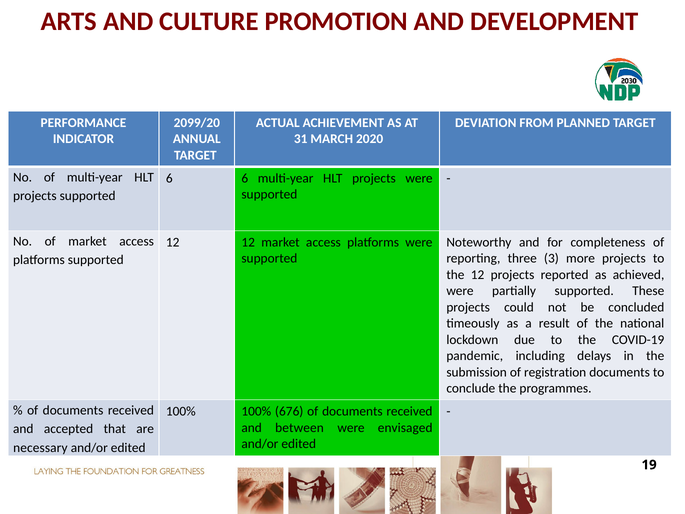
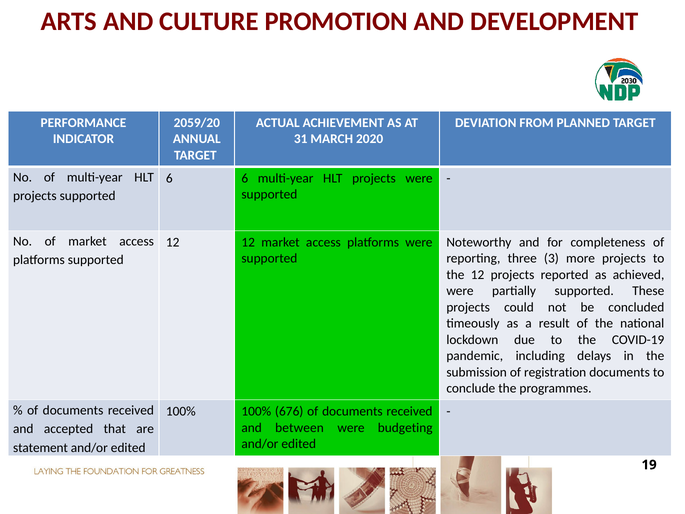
2099/20: 2099/20 -> 2059/20
envisaged: envisaged -> budgeting
necessary: necessary -> statement
